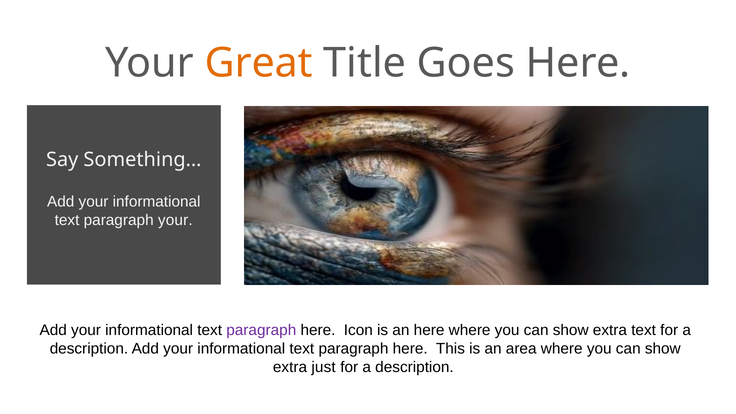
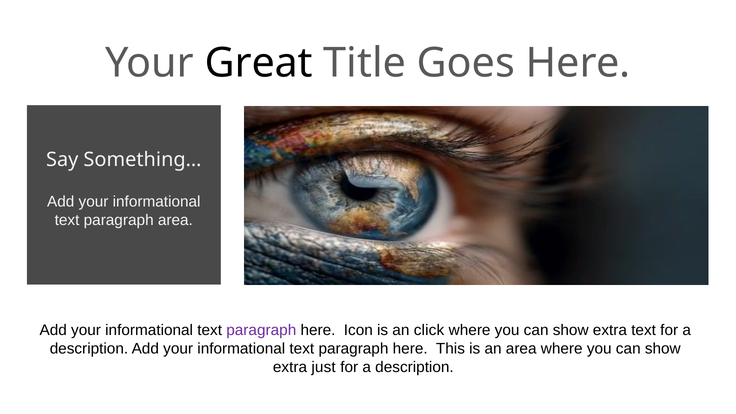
Great colour: orange -> black
paragraph your: your -> area
an here: here -> click
